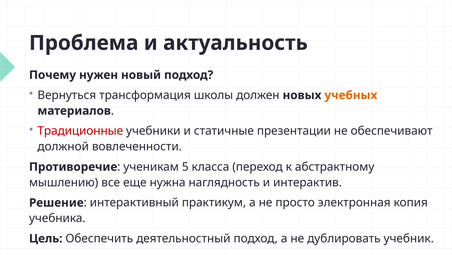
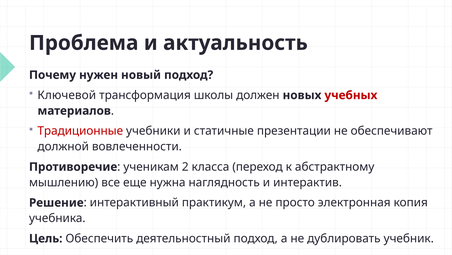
Вернуться: Вернуться -> Ключевой
учебных colour: orange -> red
5: 5 -> 2
